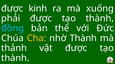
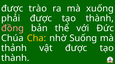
kinh: kinh -> trào
đồng colour: light blue -> pink
nhờ Thành: Thành -> Suống
